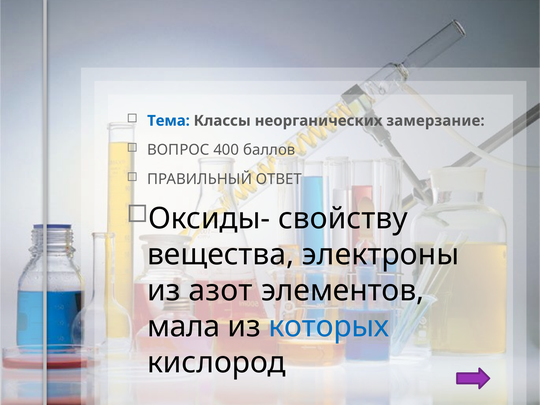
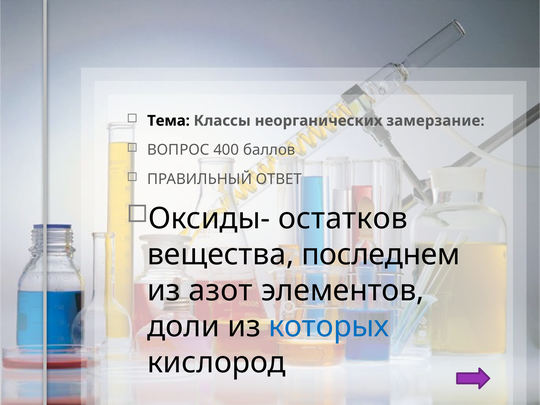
Тема colour: blue -> black
свойству: свойству -> остатков
электроны: электроны -> последнем
мала: мала -> доли
